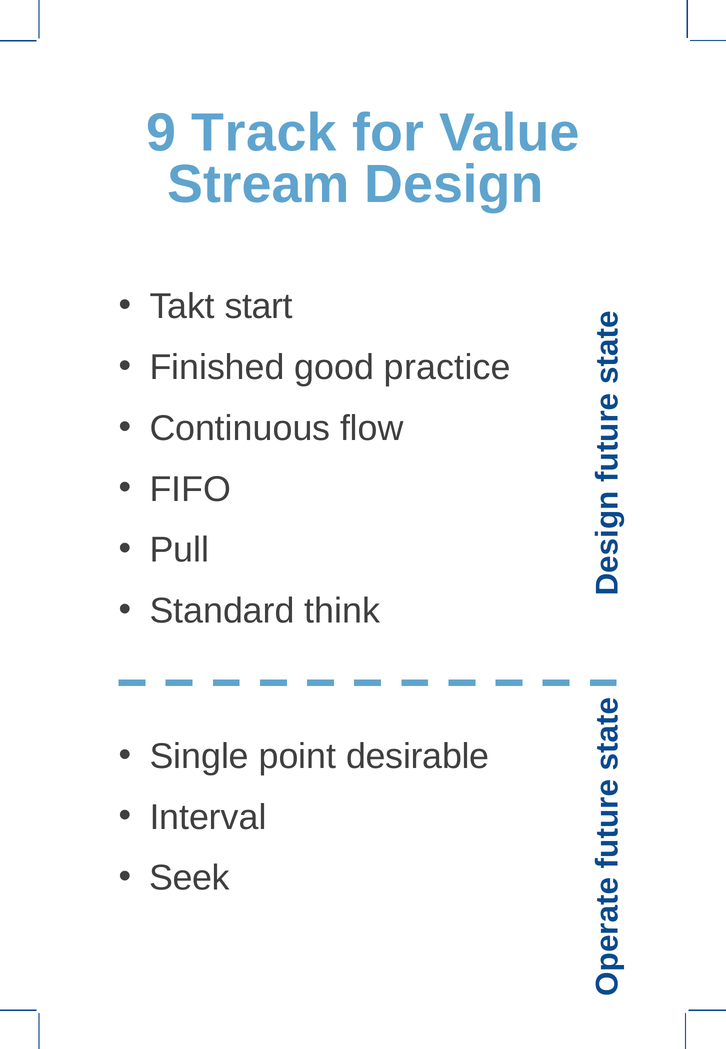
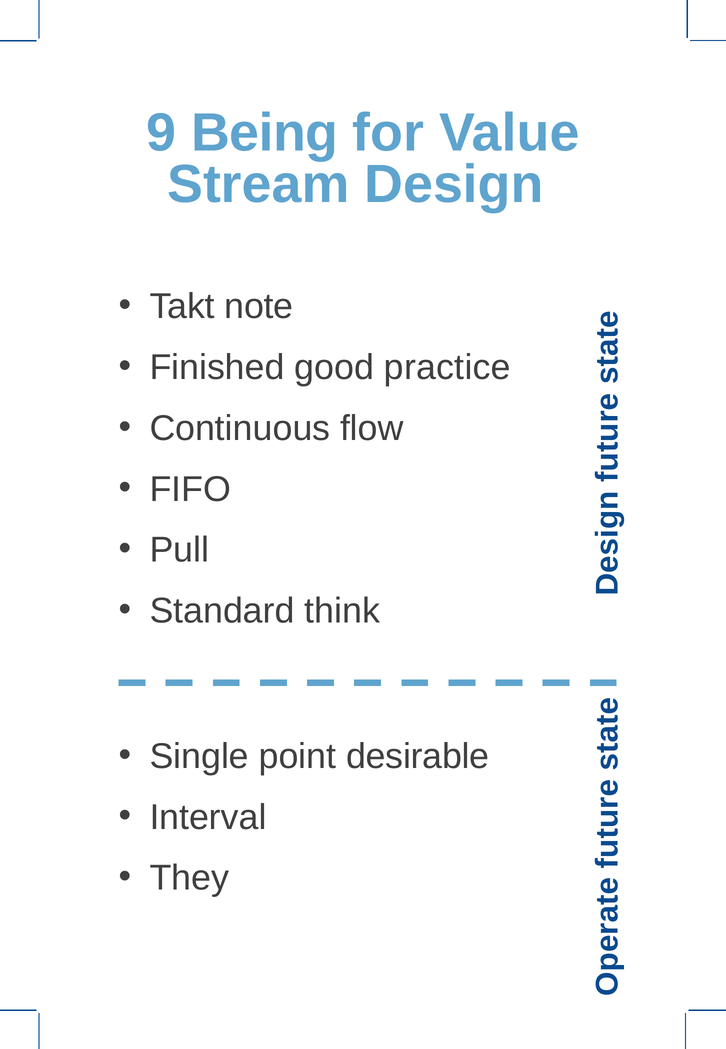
Track: Track -> Being
start: start -> note
Seek: Seek -> They
